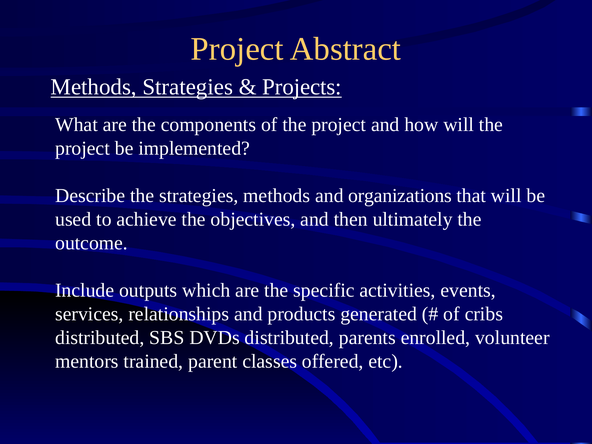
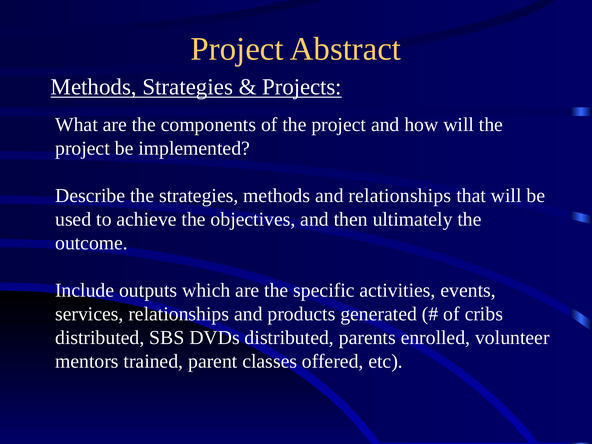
and organizations: organizations -> relationships
